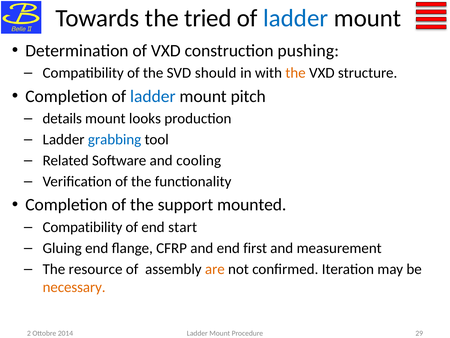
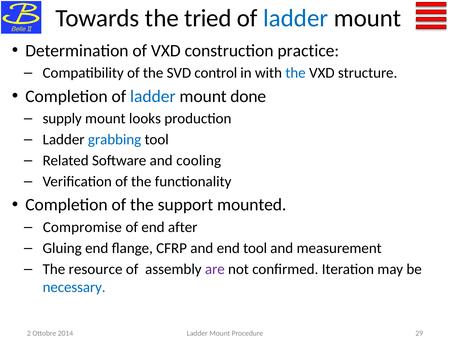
pushing: pushing -> practice
should: should -> control
the at (296, 73) colour: orange -> blue
pitch: pitch -> done
details: details -> supply
Compatibility at (82, 227): Compatibility -> Compromise
start: start -> after
end first: first -> tool
are colour: orange -> purple
necessary colour: orange -> blue
